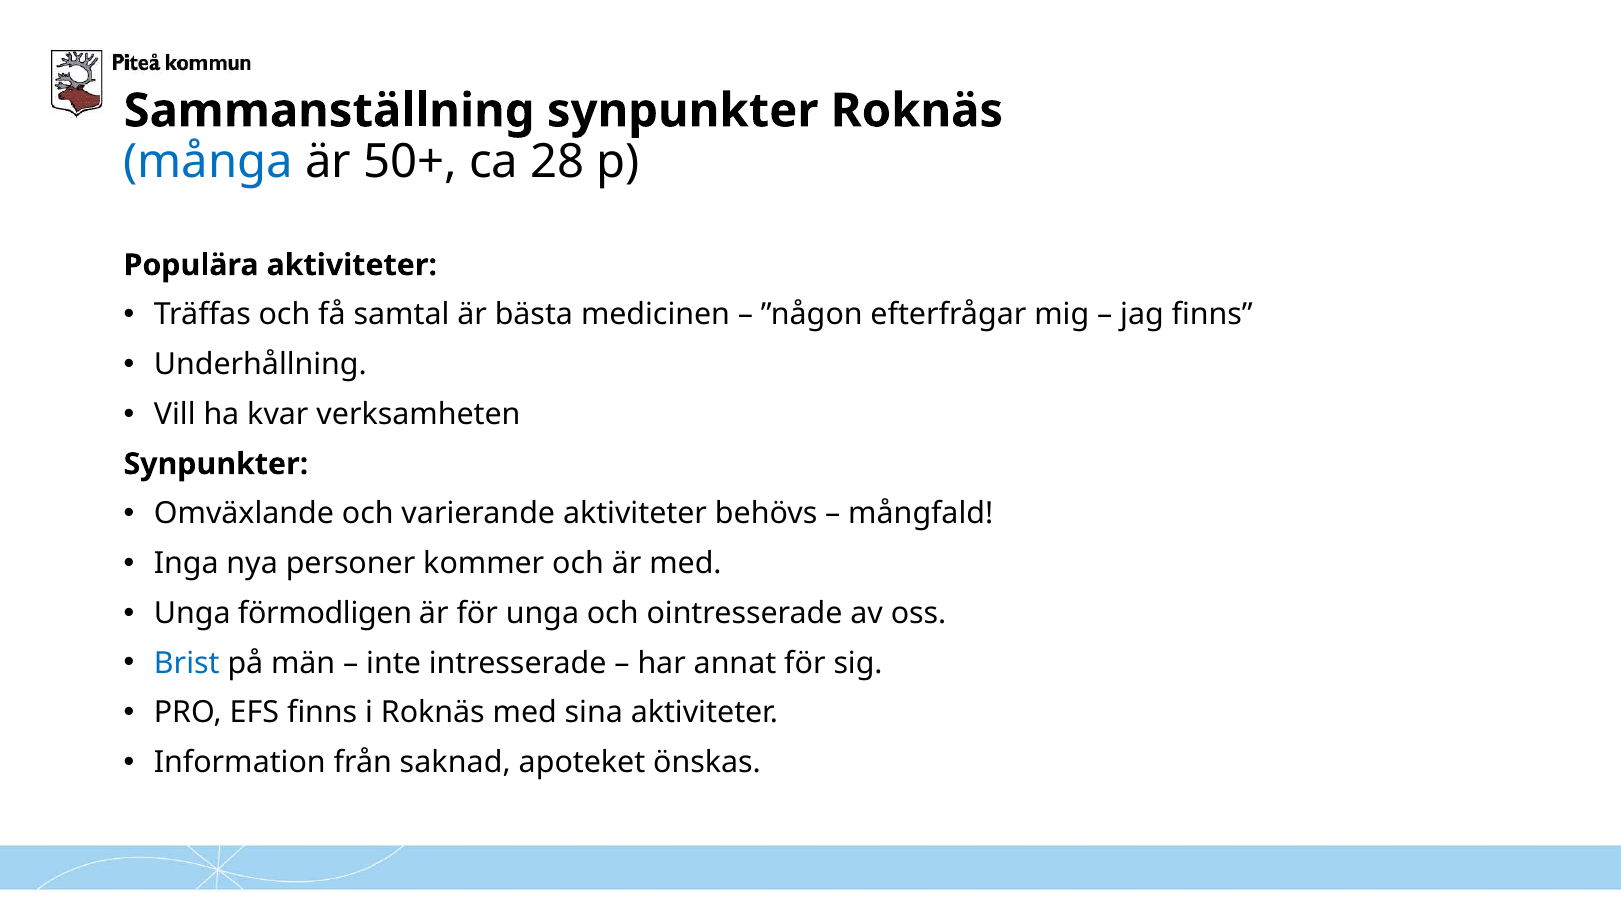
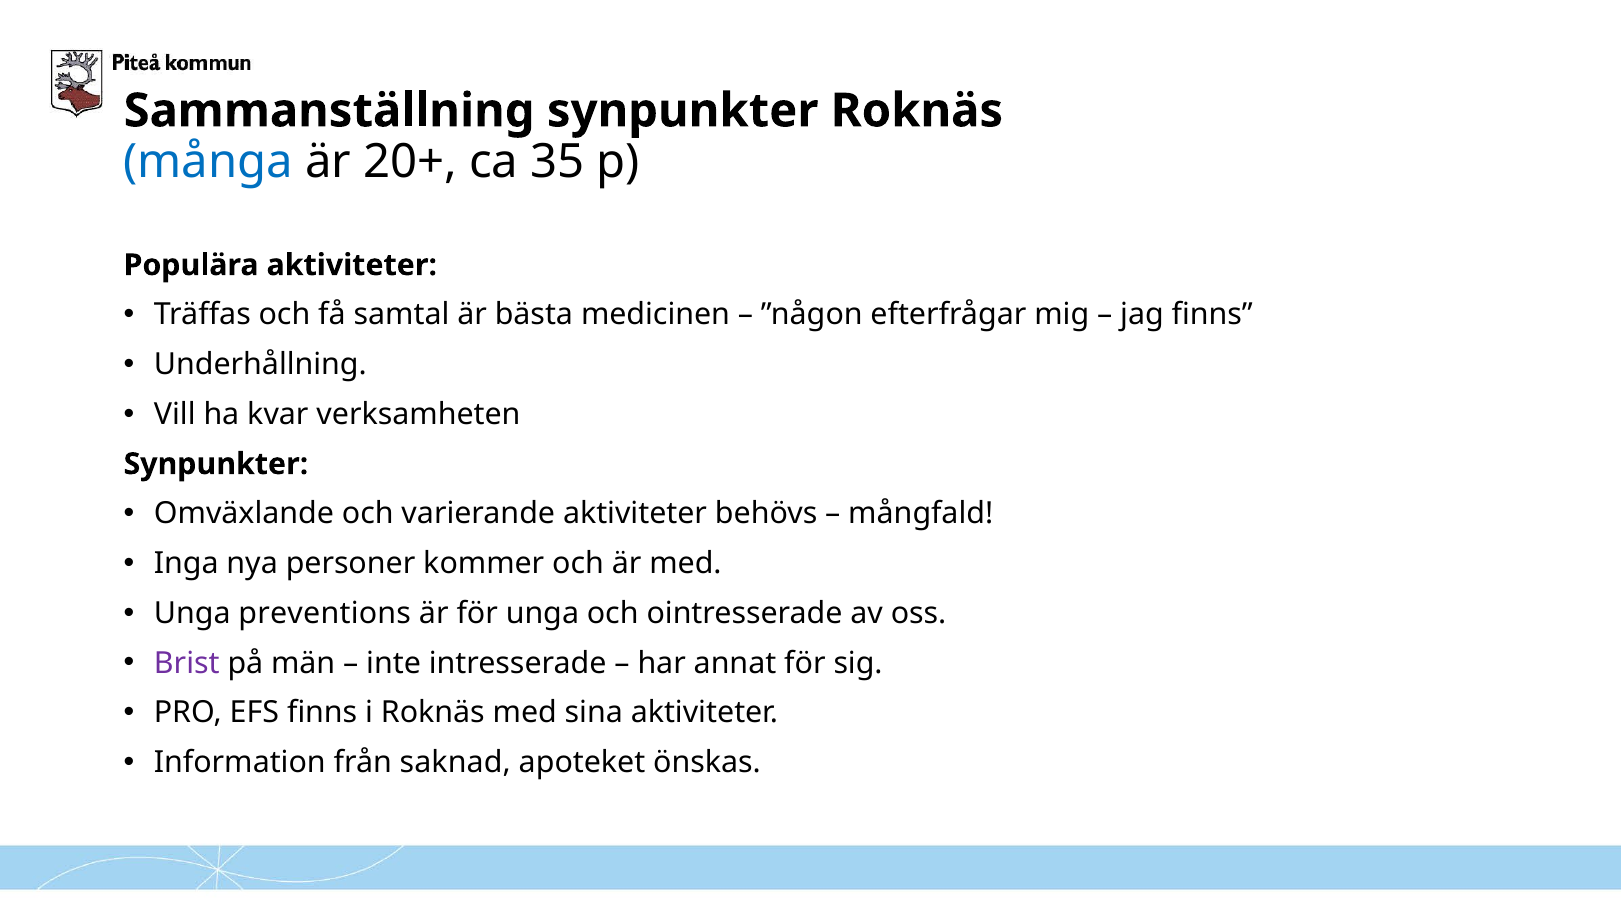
50+: 50+ -> 20+
28: 28 -> 35
förmodligen: förmodligen -> preventions
Brist colour: blue -> purple
